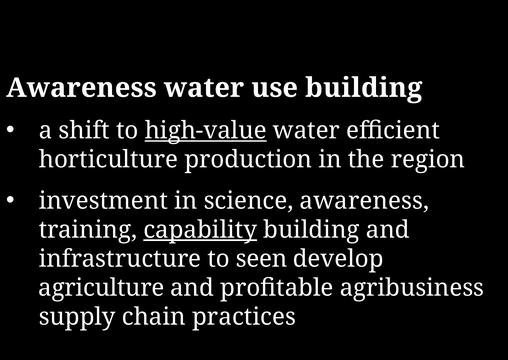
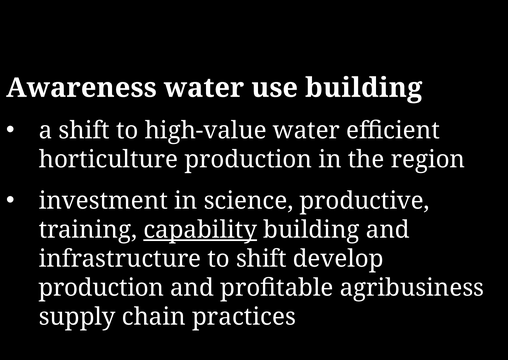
high-value underline: present -> none
science awareness: awareness -> productive
to seen: seen -> shift
agriculture at (101, 287): agriculture -> production
